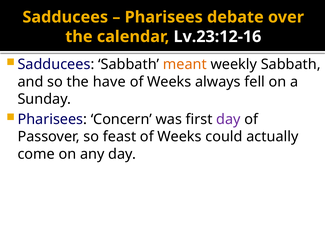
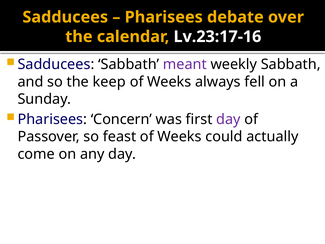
Lv.23:12-16: Lv.23:12-16 -> Lv.23:17-16
meant colour: orange -> purple
have: have -> keep
